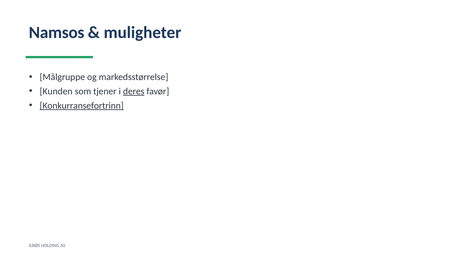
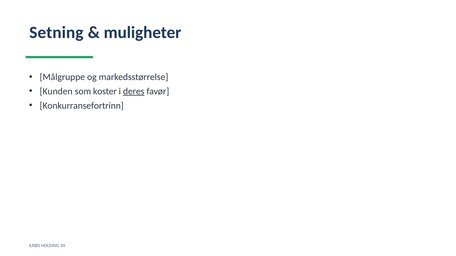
Namsos: Namsos -> Setning
tjener: tjener -> koster
Konkurransefortrinn underline: present -> none
